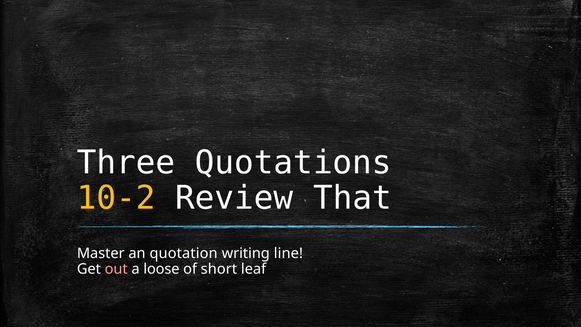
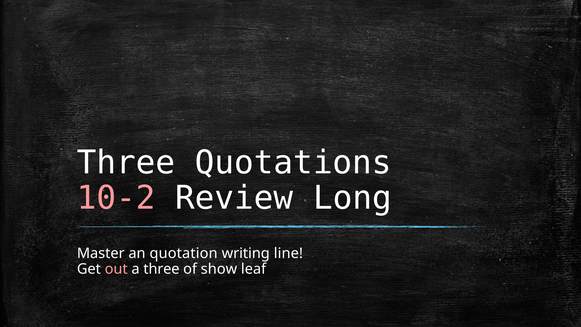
10-2 colour: yellow -> pink
That: That -> Long
a loose: loose -> three
short: short -> show
